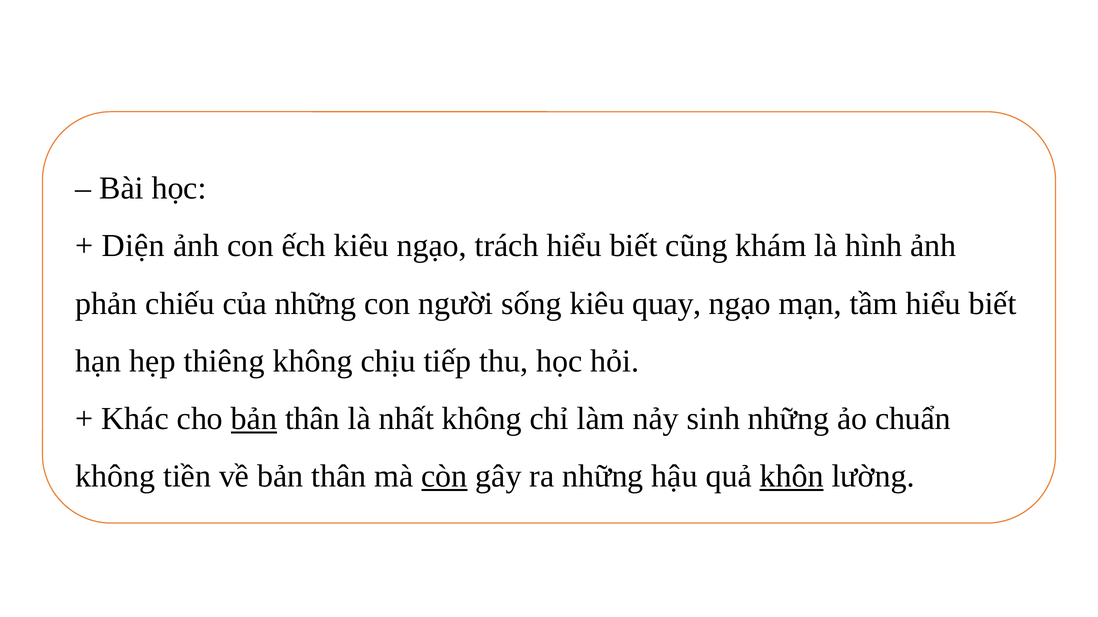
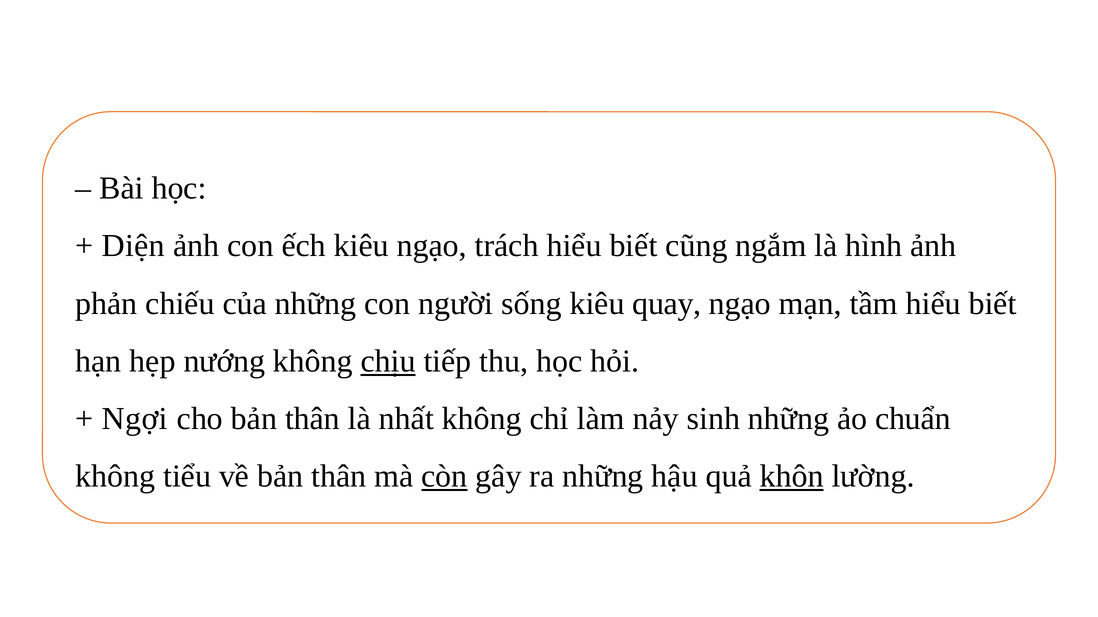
khám: khám -> ngắm
thiêng: thiêng -> nướng
chịu underline: none -> present
Khác: Khác -> Ngợi
bản at (254, 419) underline: present -> none
tiền: tiền -> tiểu
